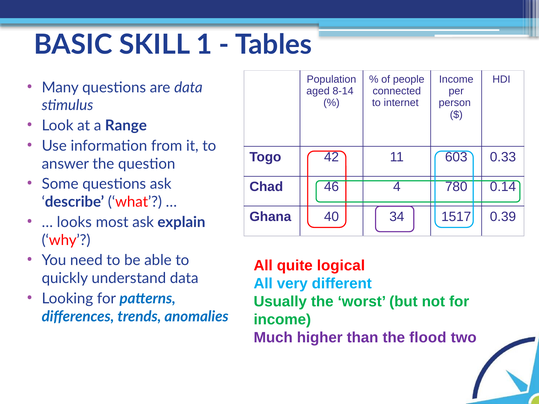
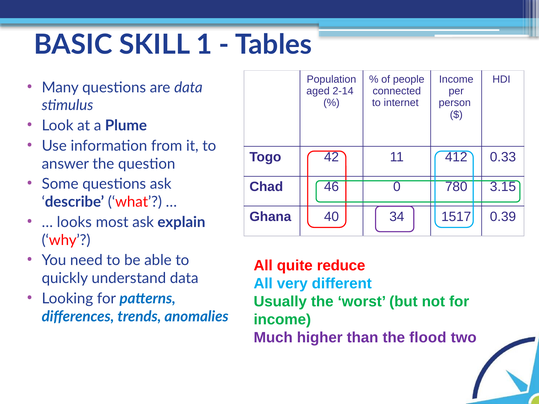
8-14: 8-14 -> 2-14
Range: Range -> Plume
603: 603 -> 412
4: 4 -> 0
0.14: 0.14 -> 3.15
logical: logical -> reduce
